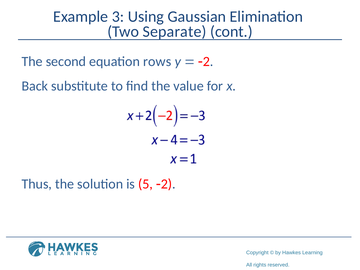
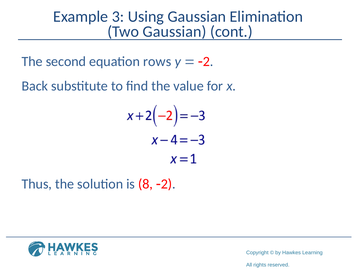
Two Separate: Separate -> Gaussian
5: 5 -> 8
